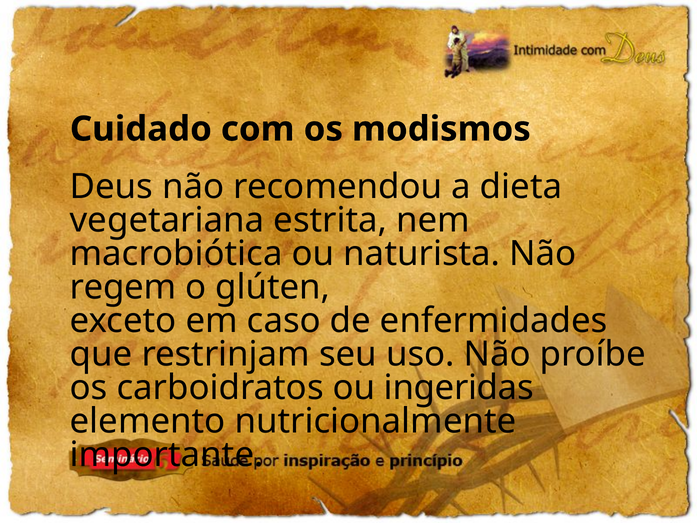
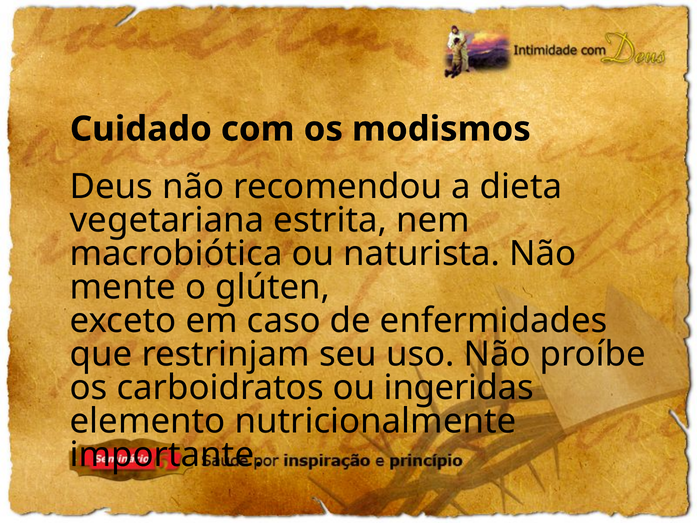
regem: regem -> mente
